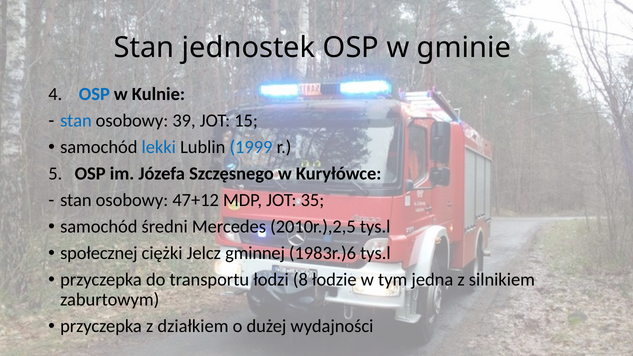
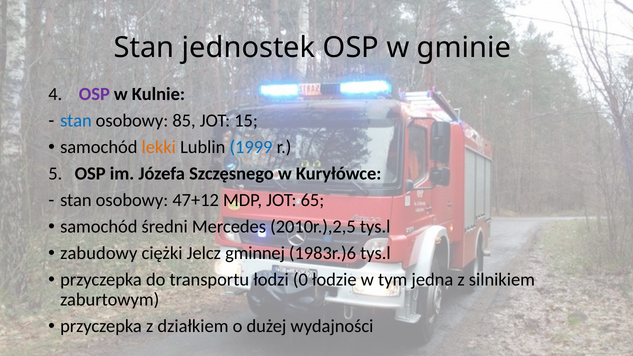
OSP at (94, 94) colour: blue -> purple
39: 39 -> 85
lekki colour: blue -> orange
35: 35 -> 65
społecznej: społecznej -> zabudowy
8: 8 -> 0
